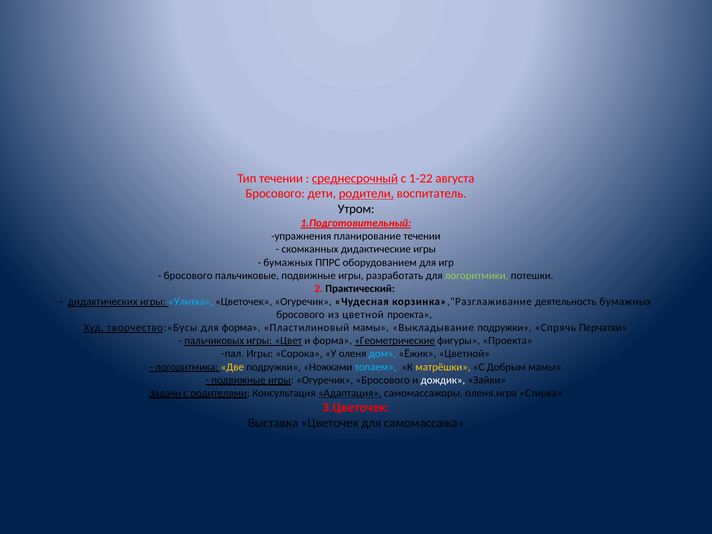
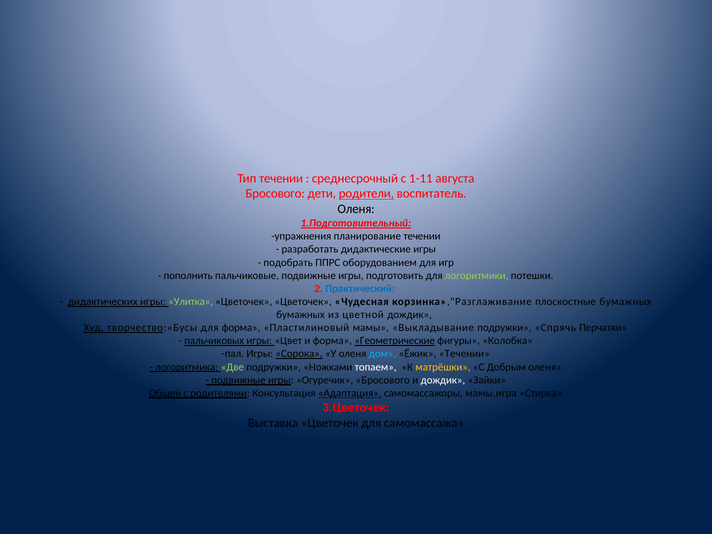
среднесрочный underline: present -> none
1-22: 1-22 -> 1-11
Утром at (356, 209): Утром -> Оленя
скомканных: скомканных -> разработать
бумажных at (288, 262): бумажных -> подобрать
бросового at (188, 276): бросового -> пополнить
разработать: разработать -> подготовить
Практический colour: black -> blue
Улитка colour: light blue -> light green
Цветочек Огуречик: Огуречик -> Цветочек
деятельность: деятельность -> плоскостные
бросового at (300, 315): бросового -> бумажных
цветной проекта: проекта -> дождик
Цвет underline: present -> none
фигуры Проекта: Проекта -> Колобка
Сорока underline: none -> present
Ёжик Цветной: Цветной -> Течении
Две colour: yellow -> light green
топаем colour: light blue -> white
Добрым мамы: мамы -> оленя
Задачи: Задачи -> Общей
оленя.игра: оленя.игра -> мамы.игра
